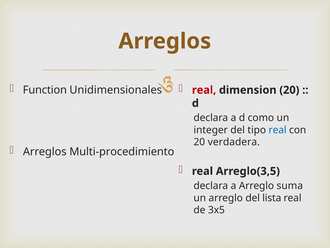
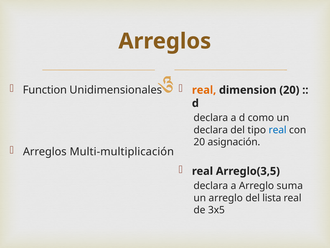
real at (204, 90) colour: red -> orange
integer at (211, 130): integer -> declara
verdadera: verdadera -> asignación
Multi-procedimiento: Multi-procedimiento -> Multi-multiplicación
